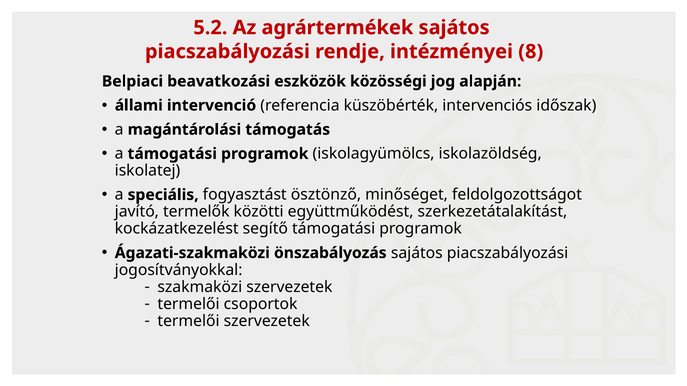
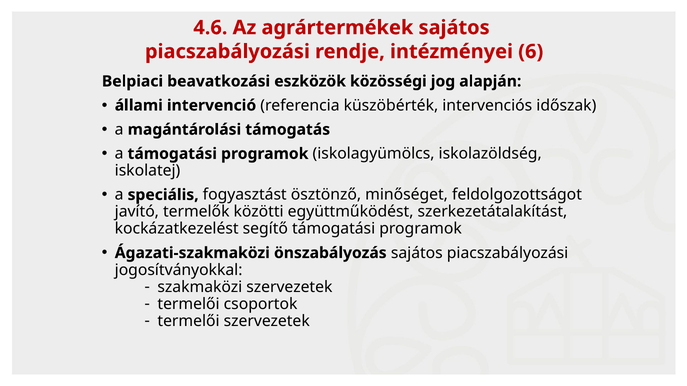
5.2: 5.2 -> 4.6
8: 8 -> 6
